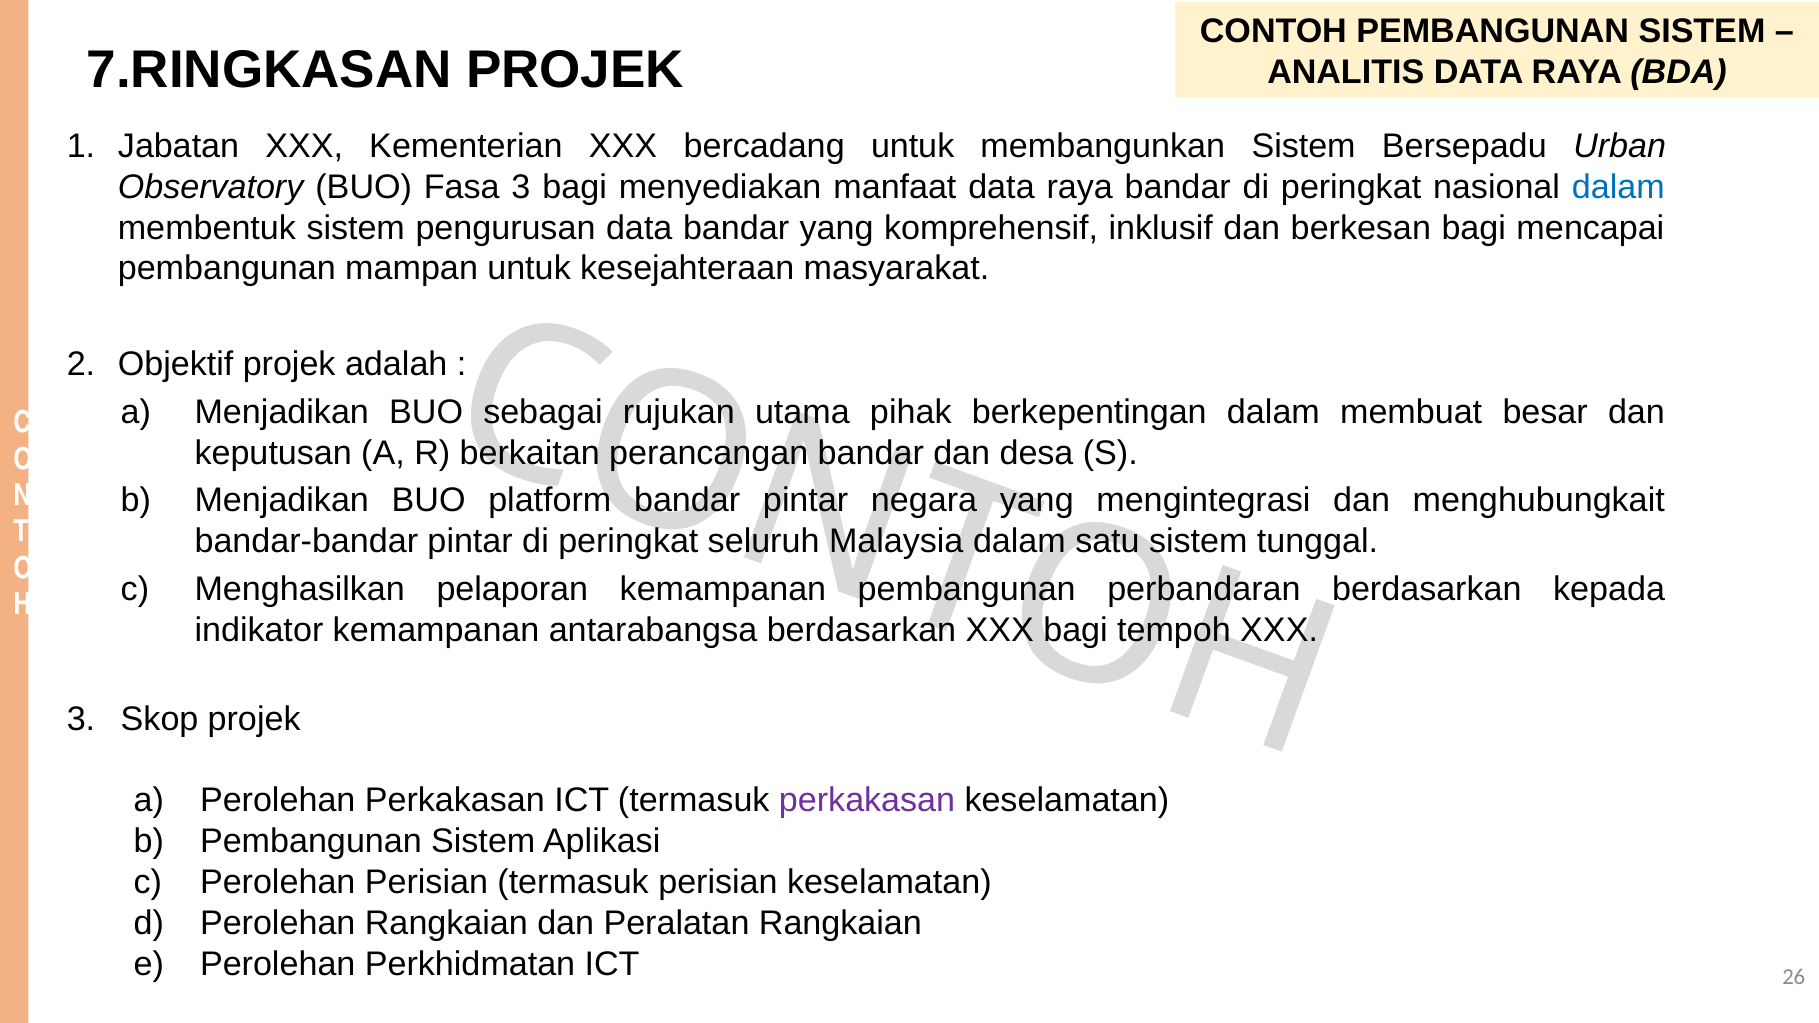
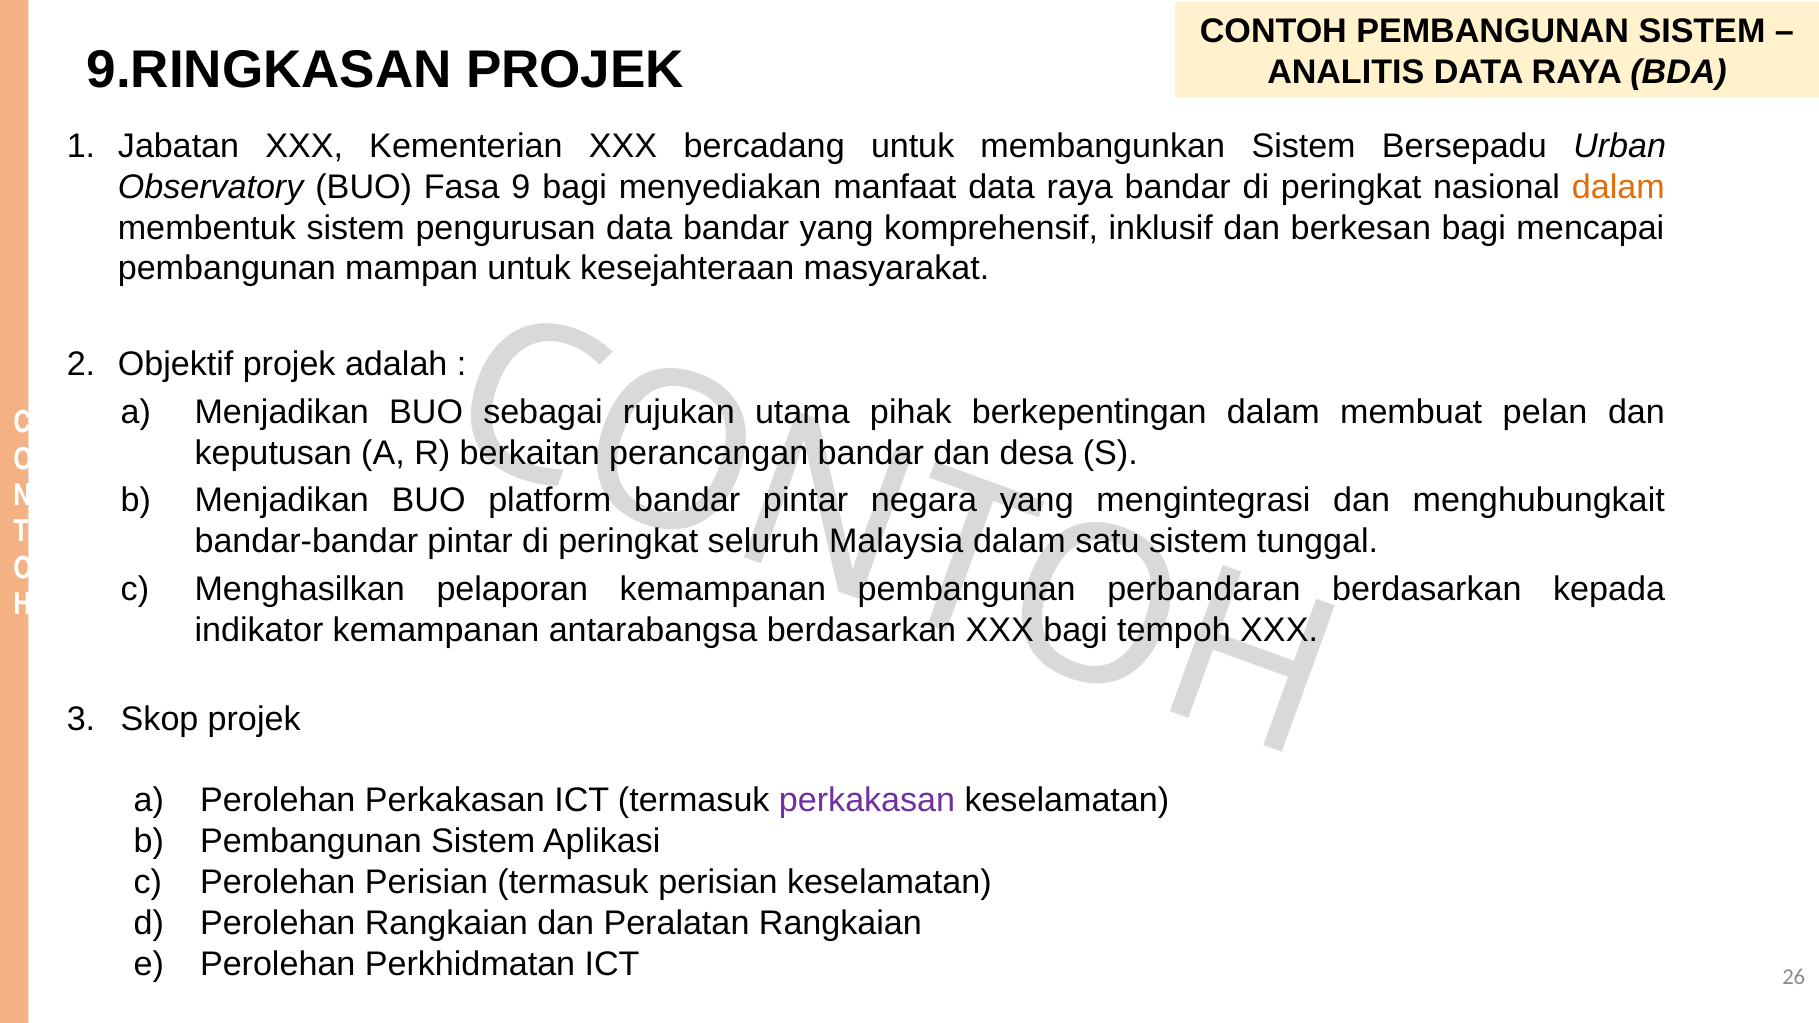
7.RINGKASAN: 7.RINGKASAN -> 9.RINGKASAN
Fasa 3: 3 -> 9
dalam at (1618, 187) colour: blue -> orange
besar: besar -> pelan
